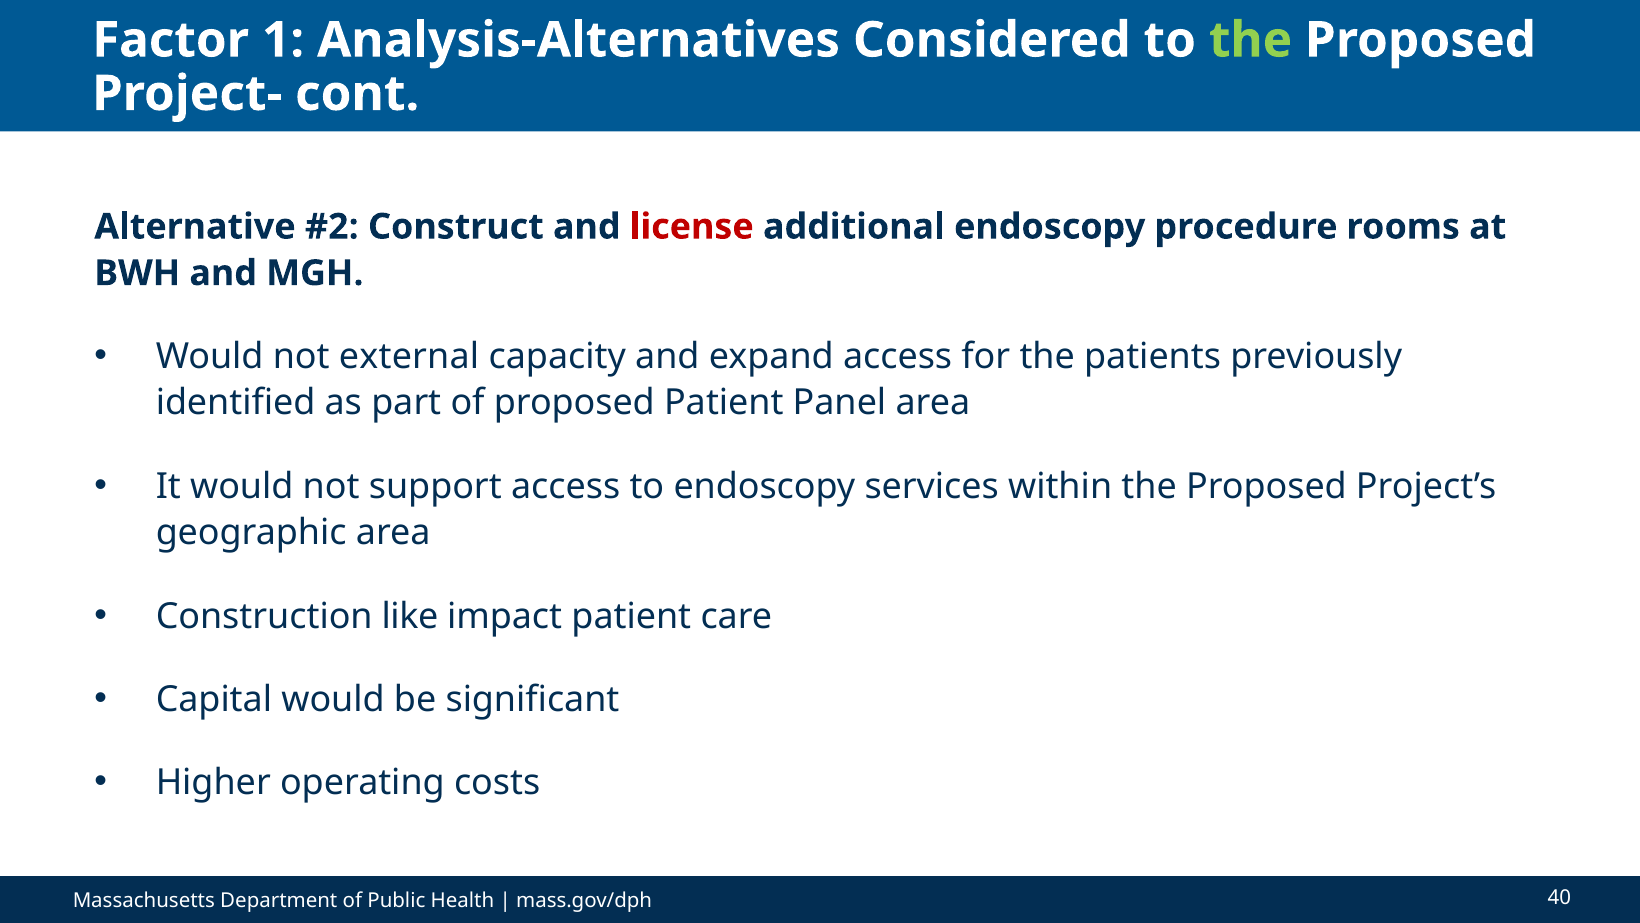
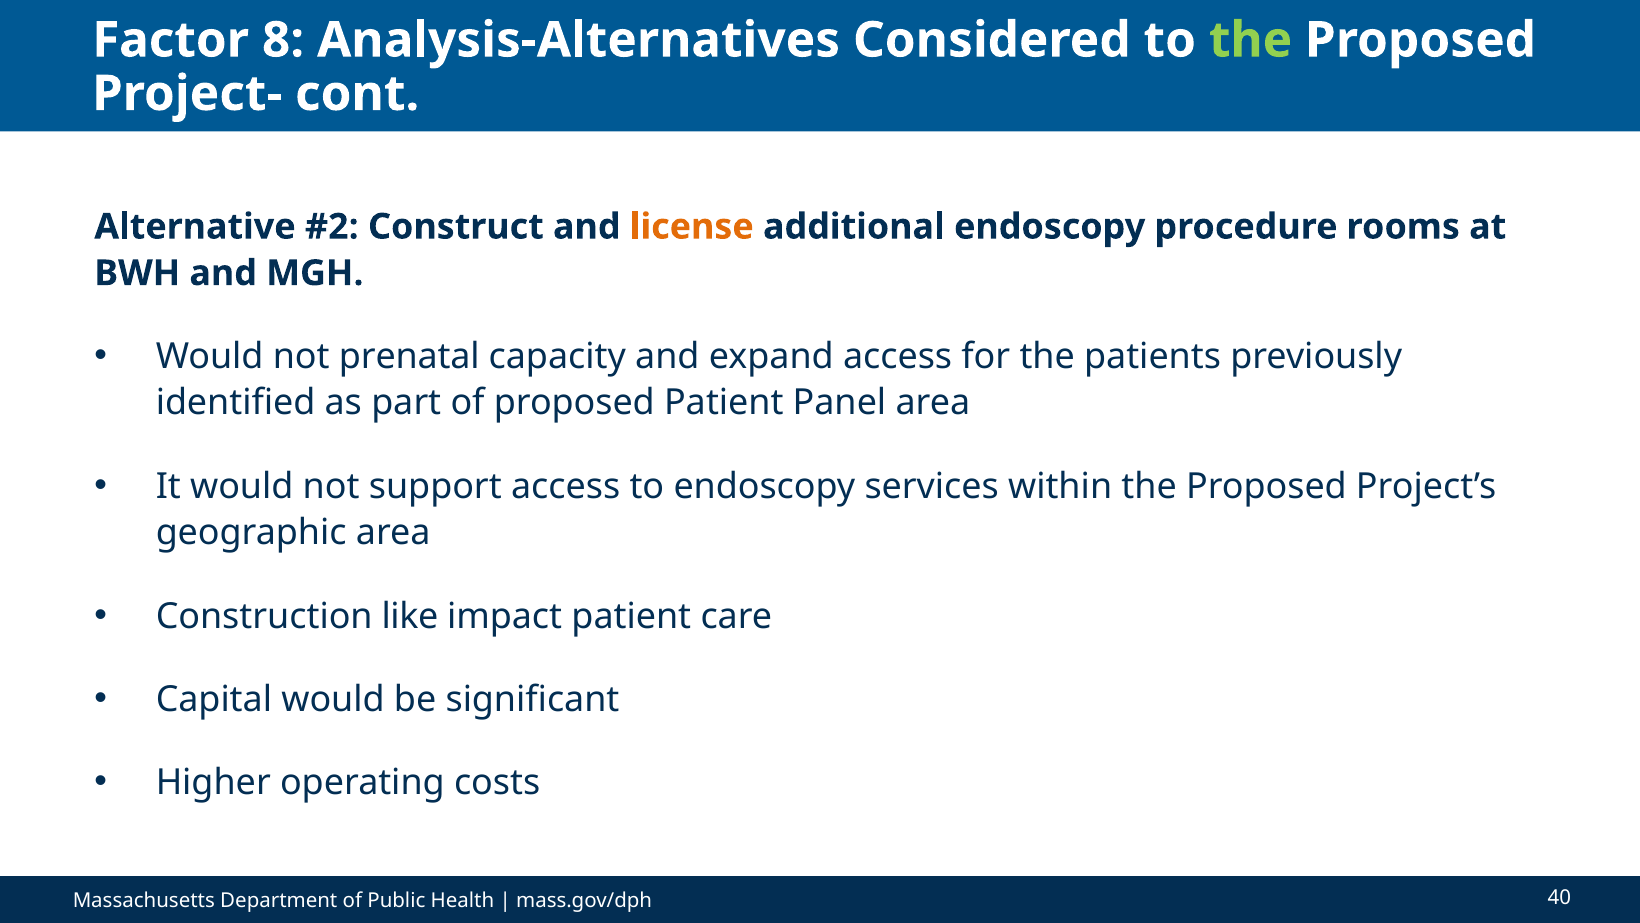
1: 1 -> 8
license colour: red -> orange
external: external -> prenatal
